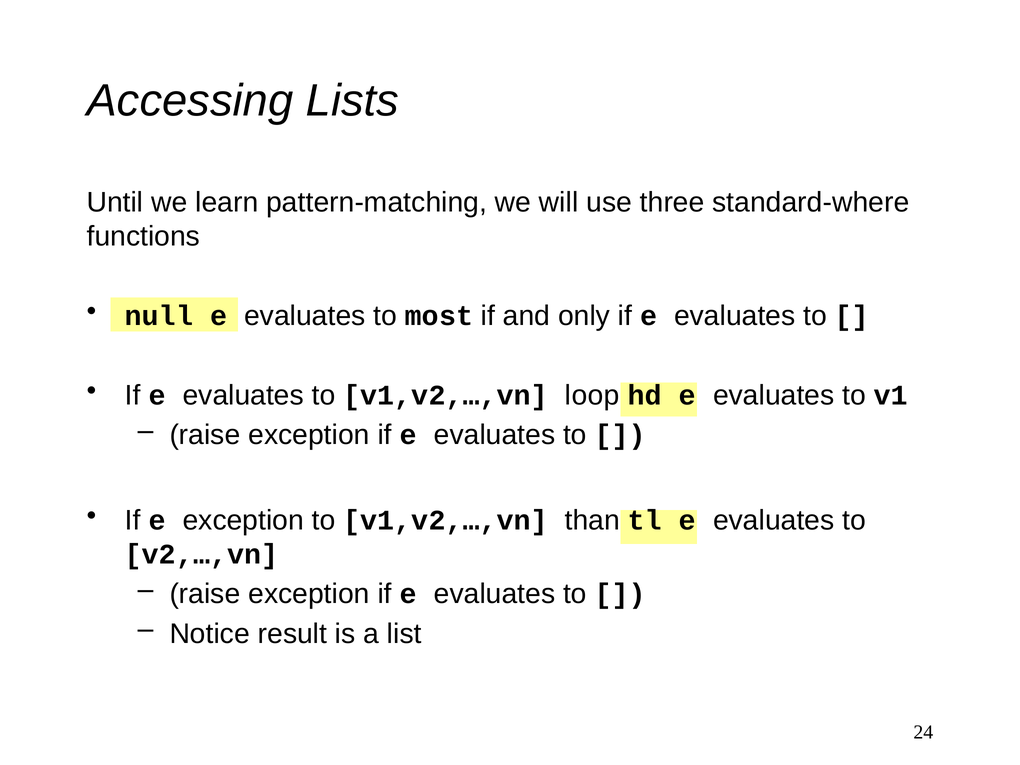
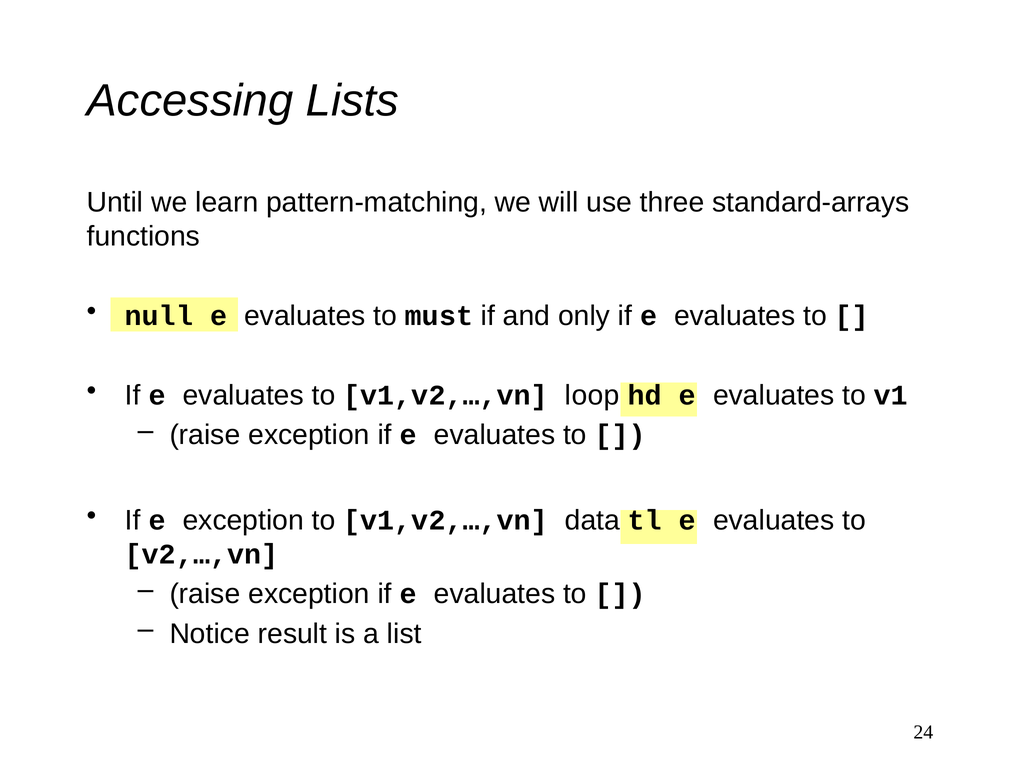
standard-where: standard-where -> standard-arrays
most: most -> must
than: than -> data
